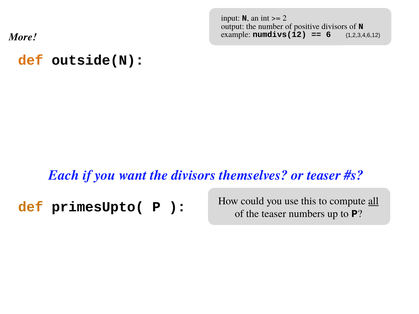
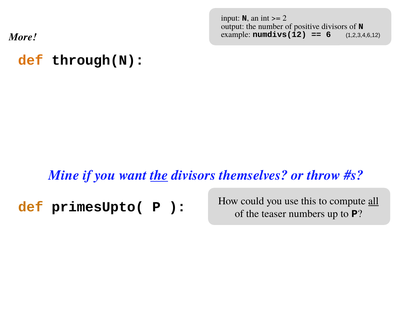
outside(N: outside(N -> through(N
Each: Each -> Mine
the at (159, 176) underline: none -> present
or teaser: teaser -> throw
